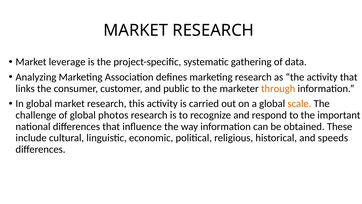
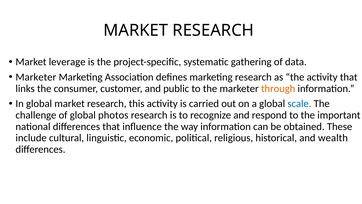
Analyzing at (36, 77): Analyzing -> Marketer
scale colour: orange -> blue
speeds: speeds -> wealth
